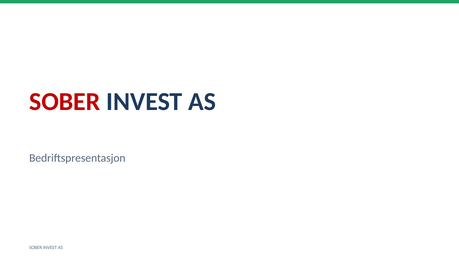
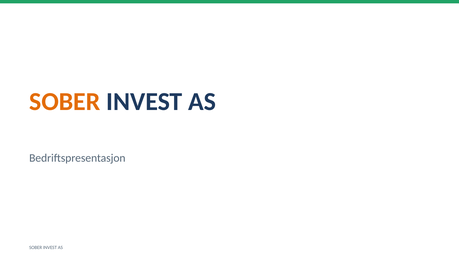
SOBER at (65, 102) colour: red -> orange
